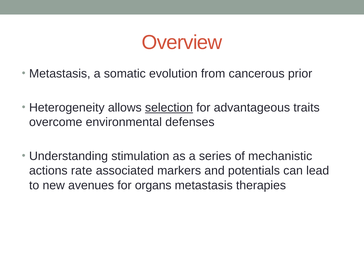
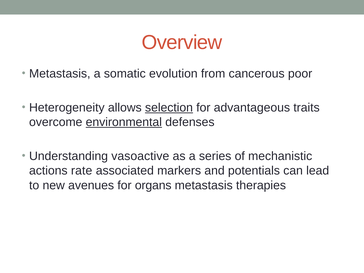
prior: prior -> poor
environmental underline: none -> present
stimulation: stimulation -> vasoactive
